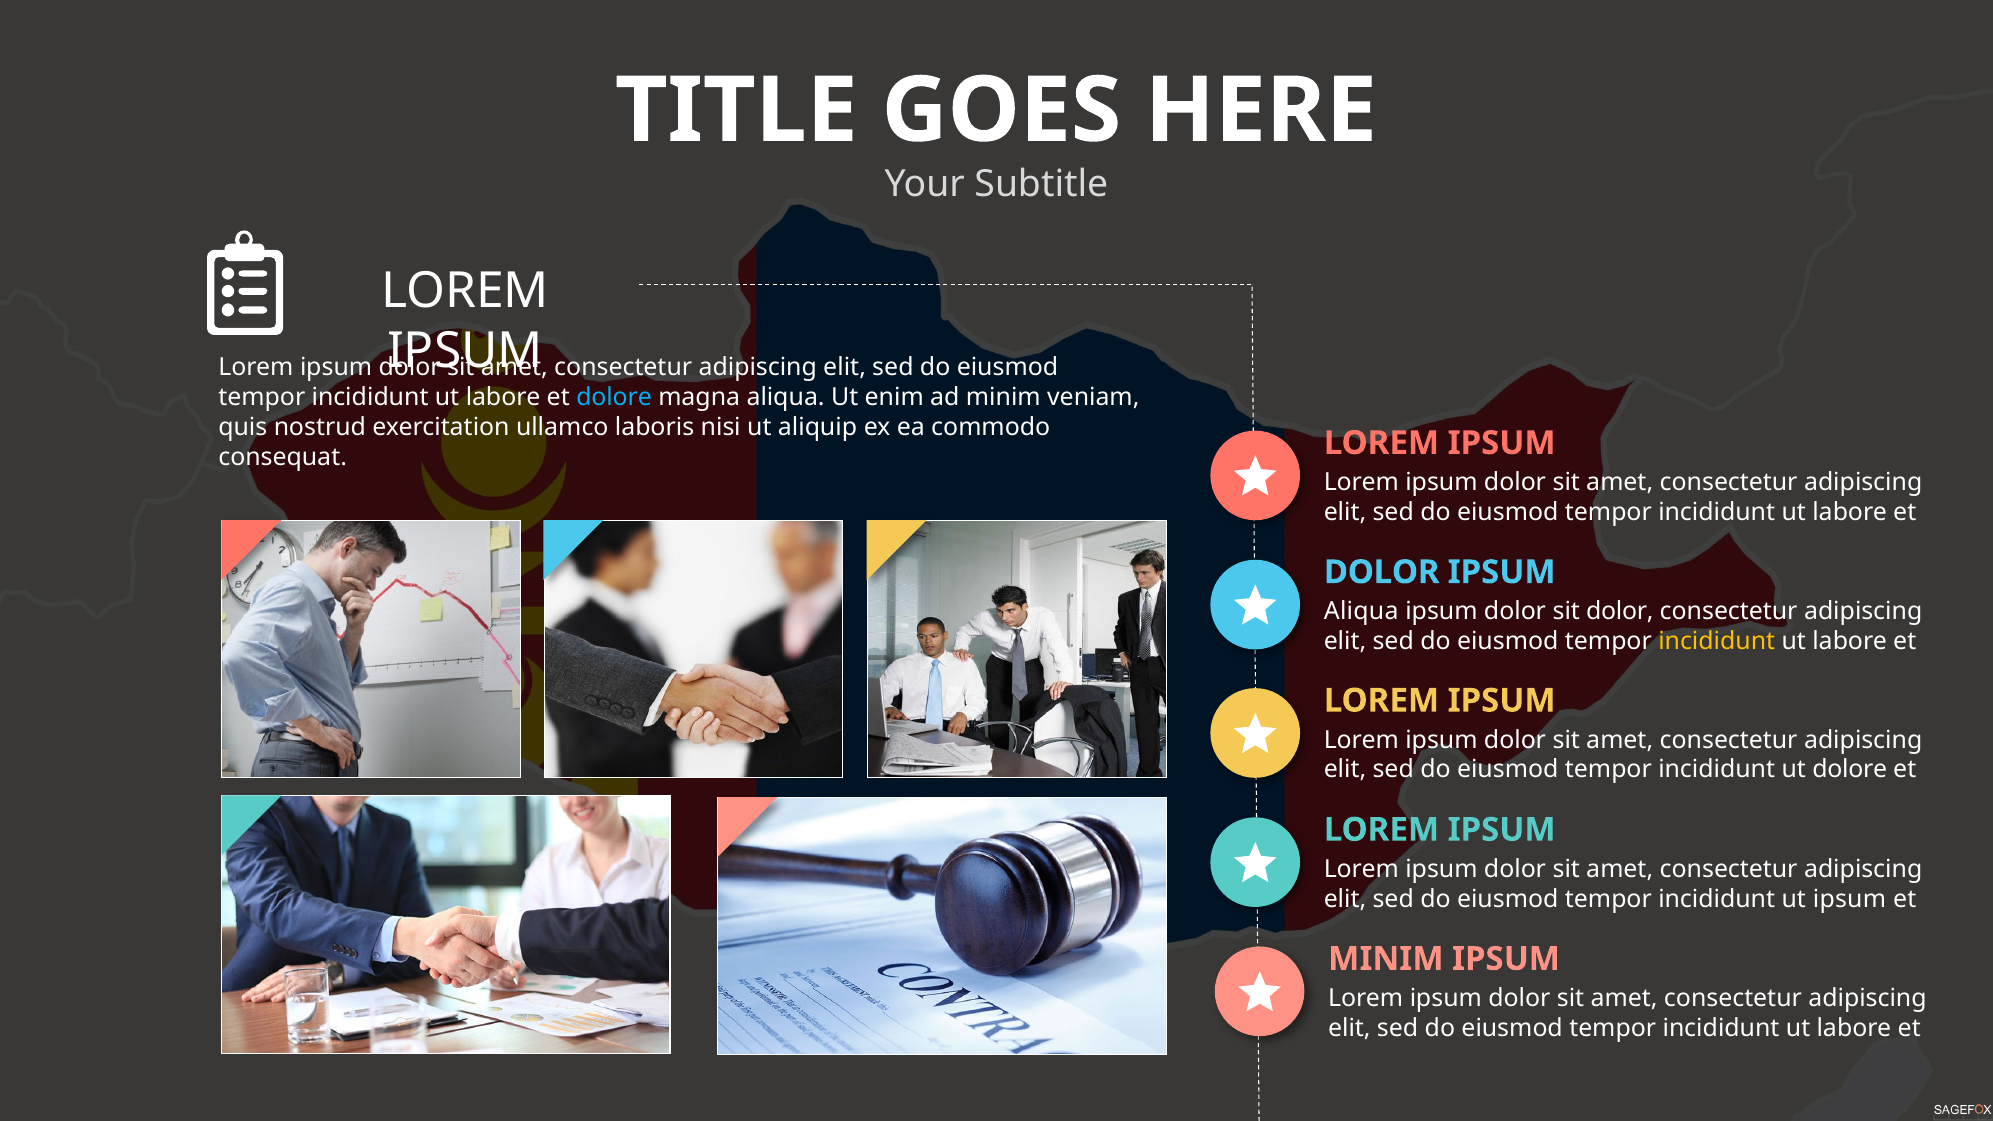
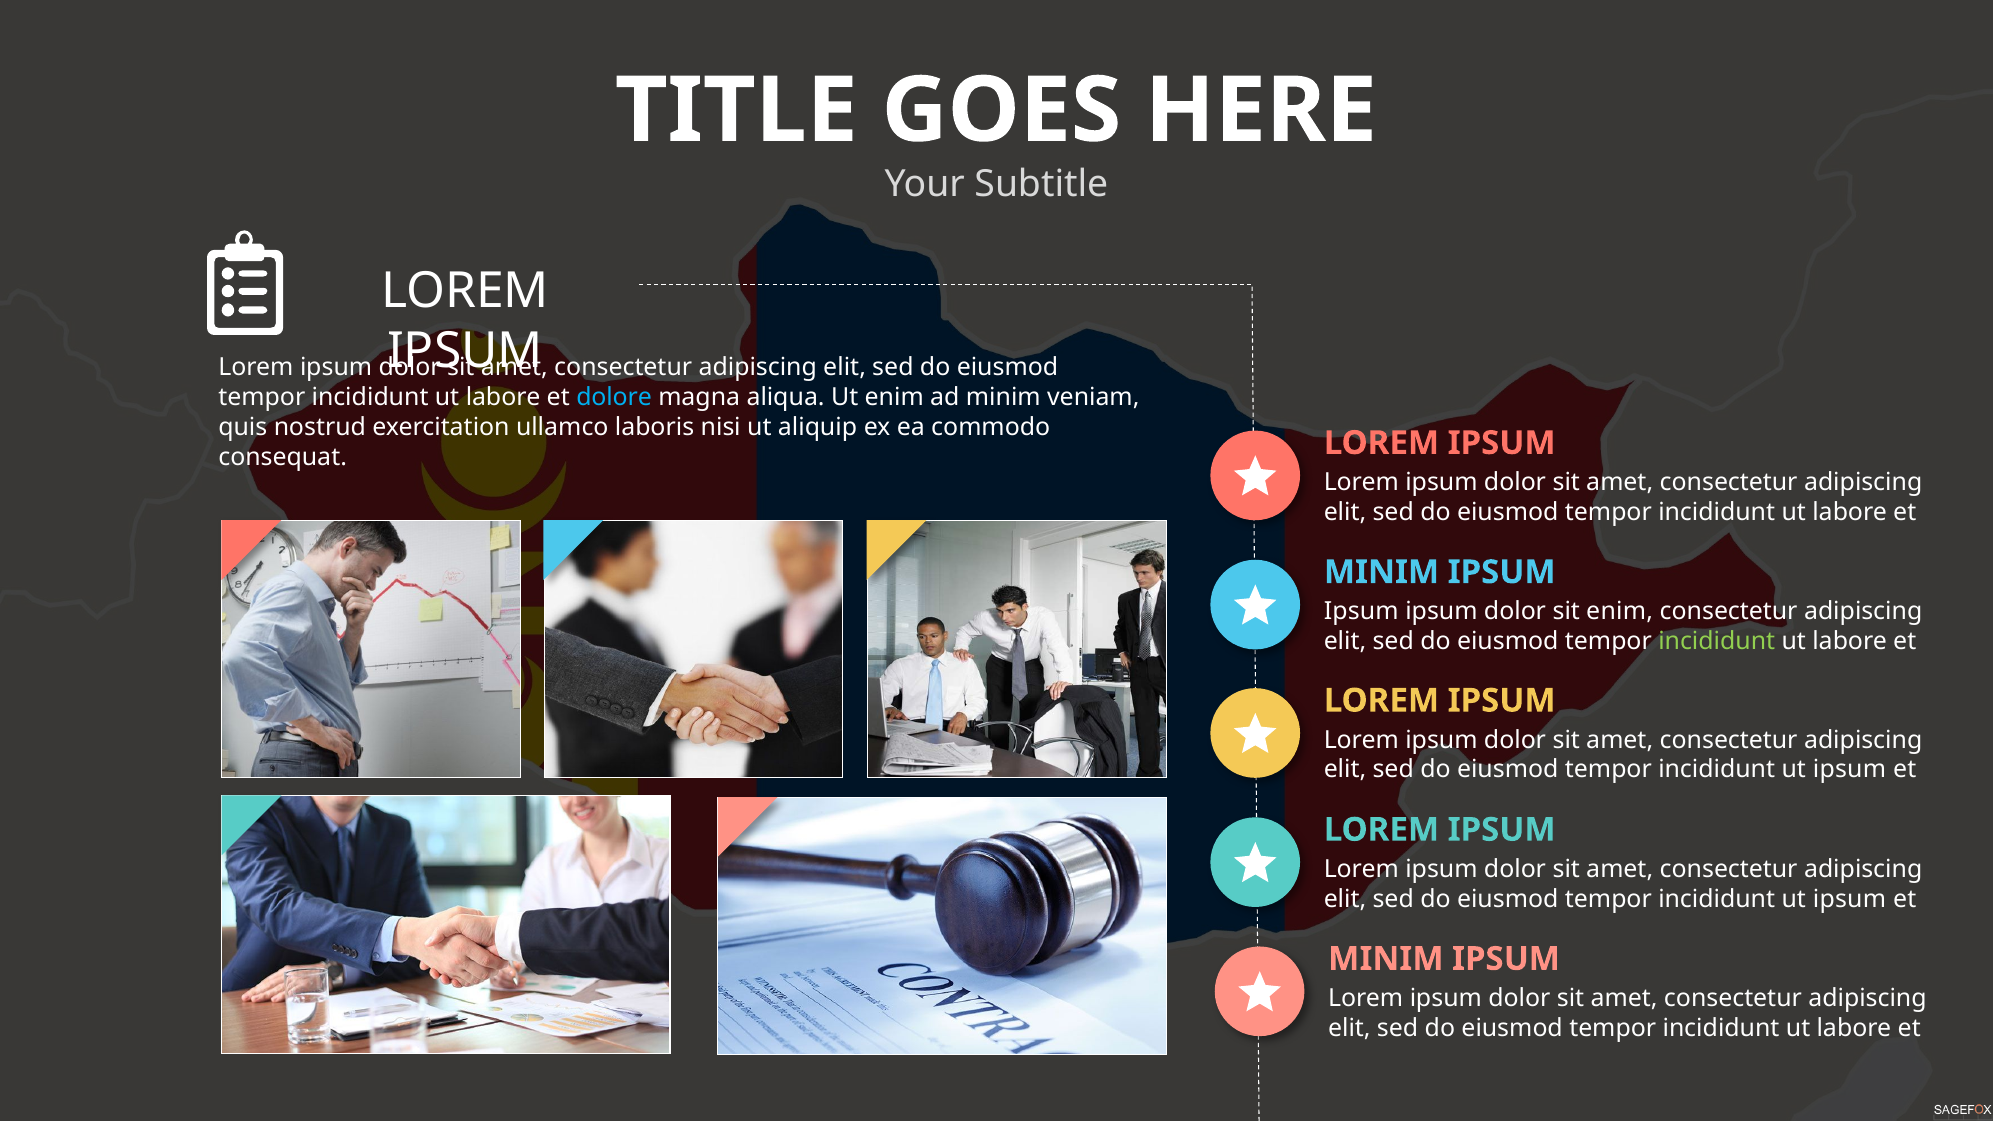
DOLOR at (1382, 572): DOLOR -> MINIM
Aliqua at (1361, 612): Aliqua -> Ipsum
sit dolor: dolor -> enim
incididunt at (1717, 641) colour: yellow -> light green
dolore at (1850, 770): dolore -> ipsum
